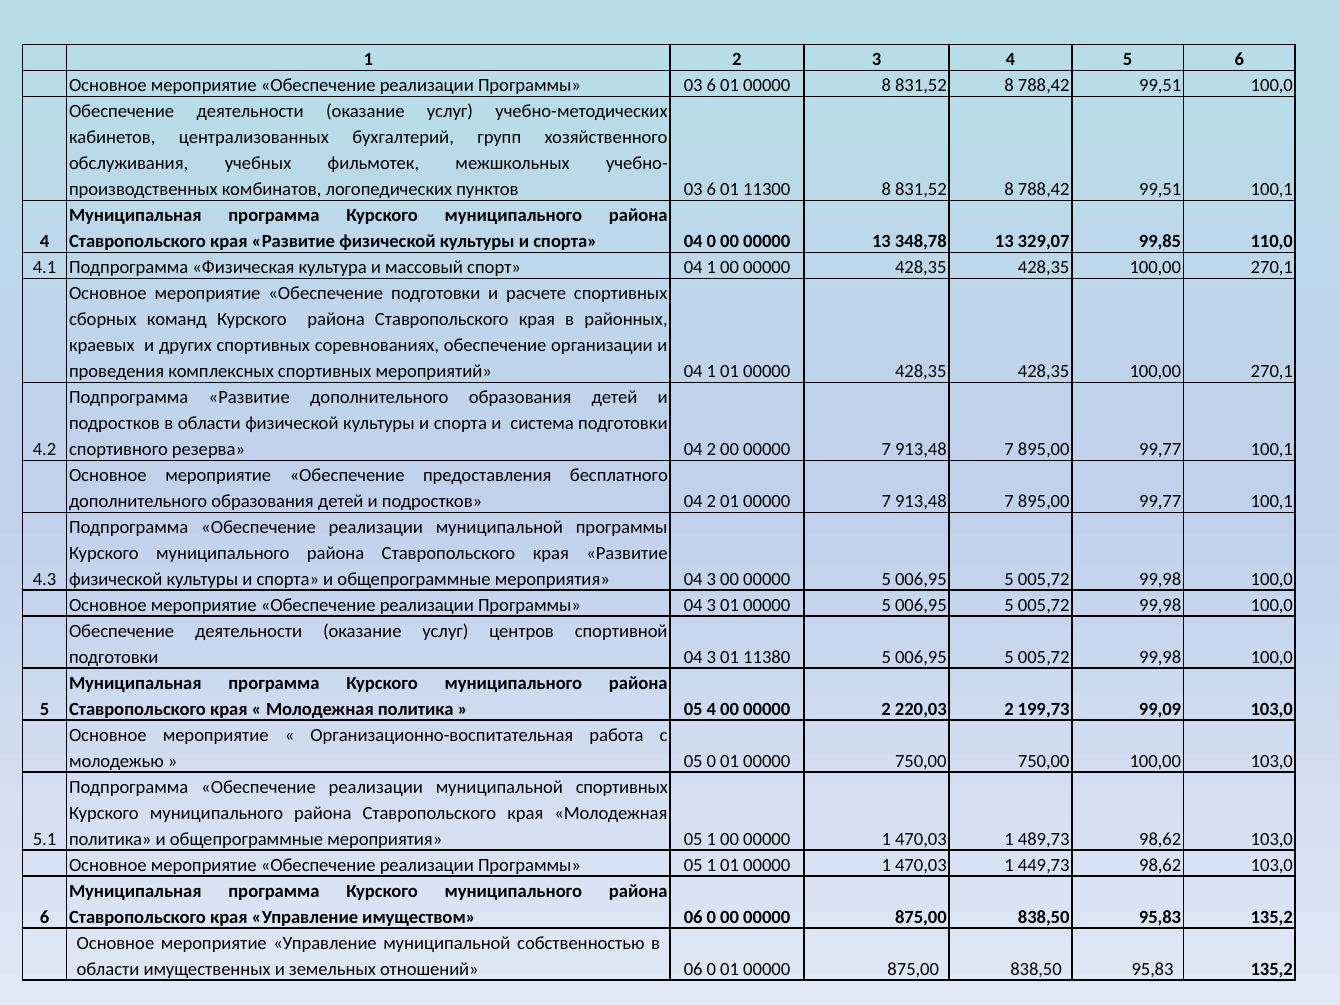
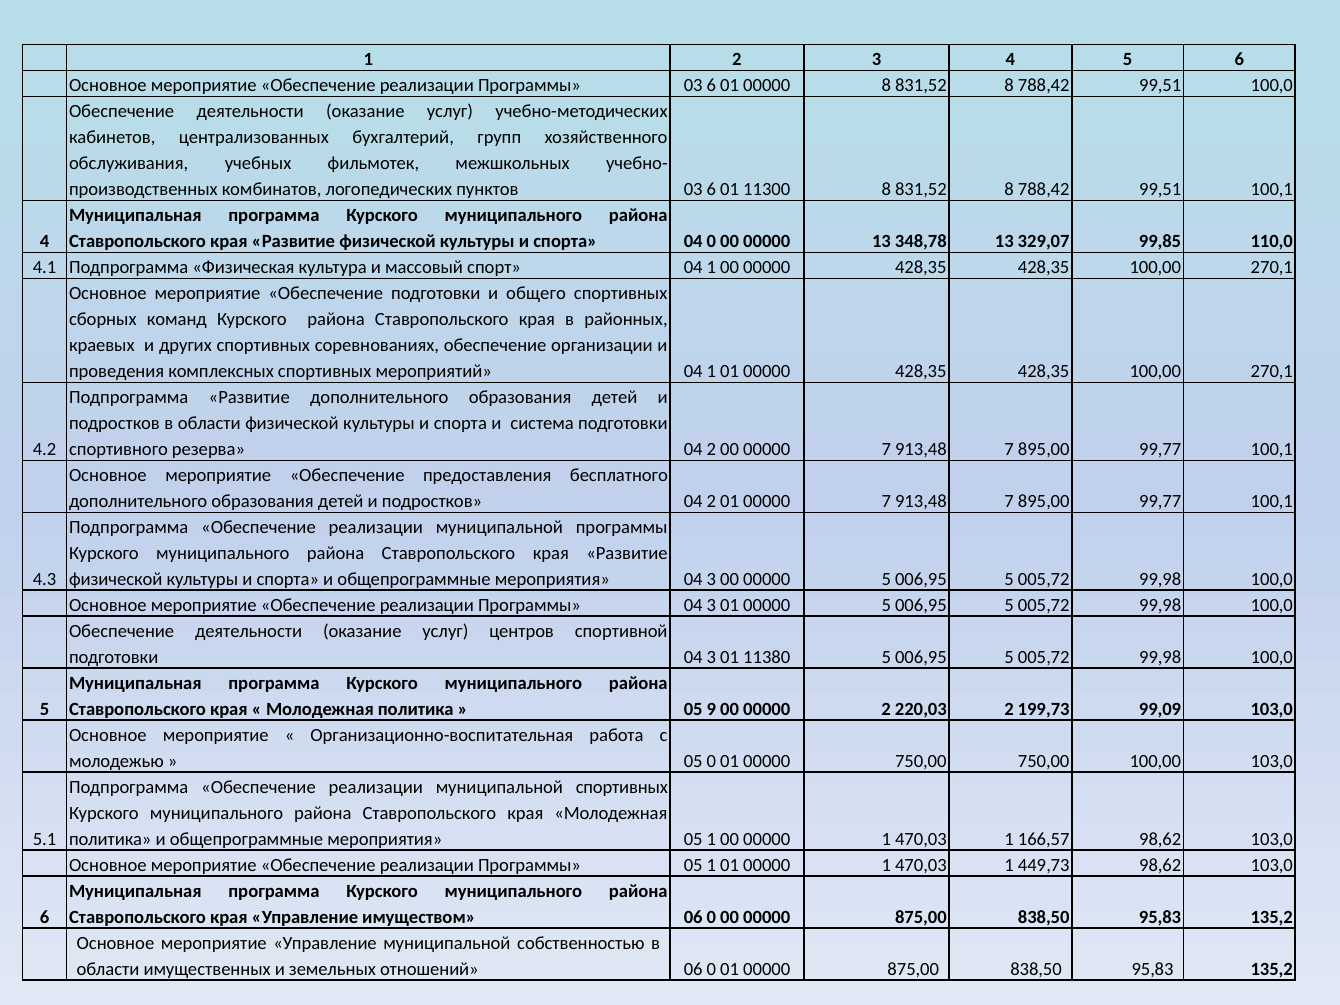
расчете: расчете -> общего
05 4: 4 -> 9
489,73: 489,73 -> 166,57
